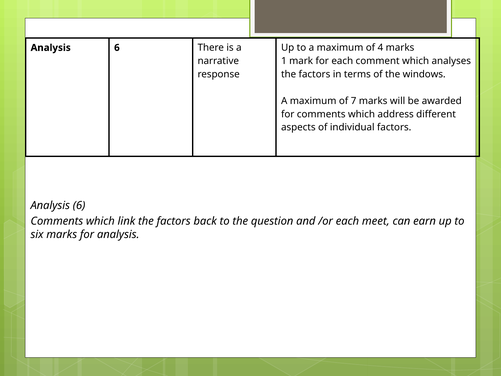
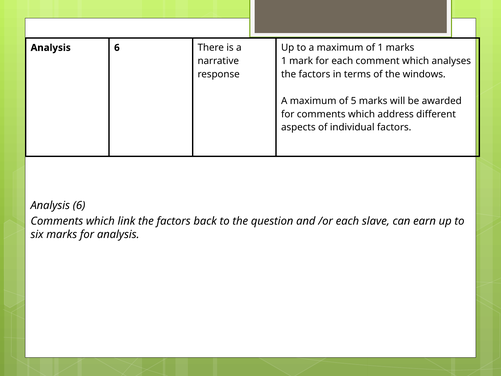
of 4: 4 -> 1
7: 7 -> 5
meet: meet -> slave
